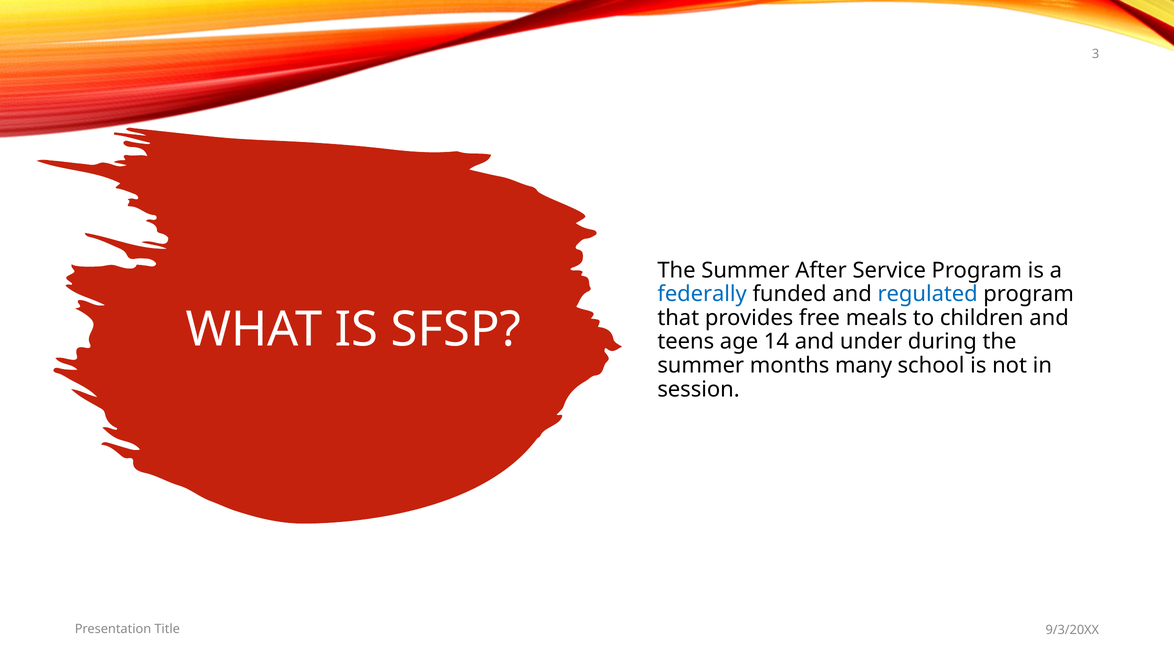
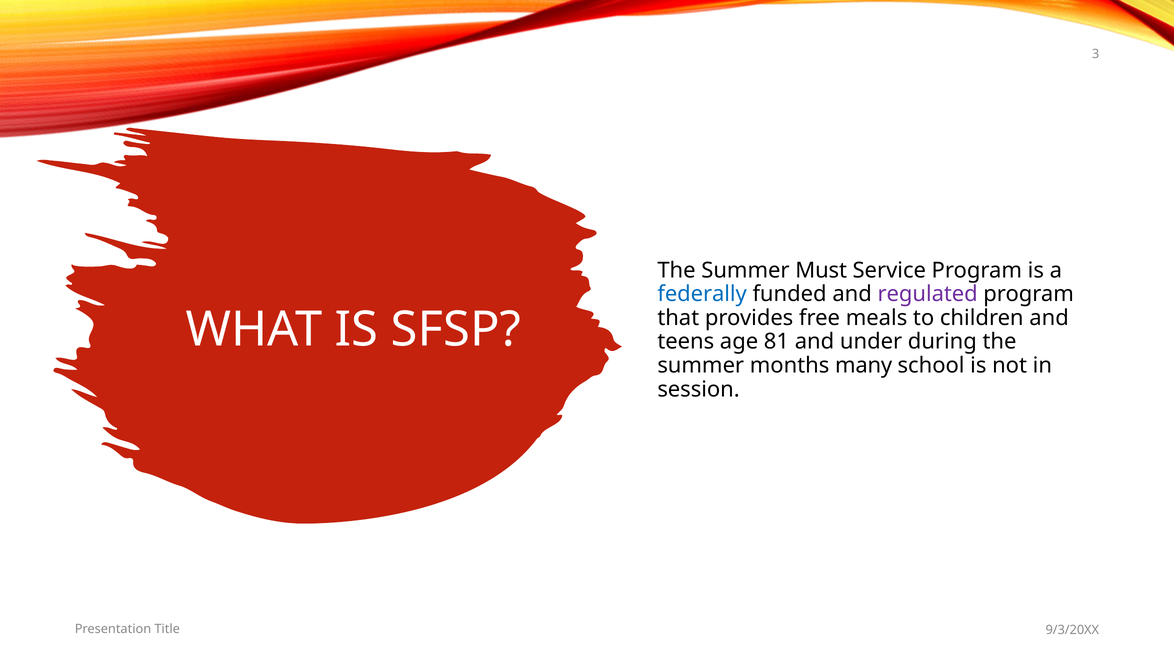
After: After -> Must
regulated colour: blue -> purple
14: 14 -> 81
